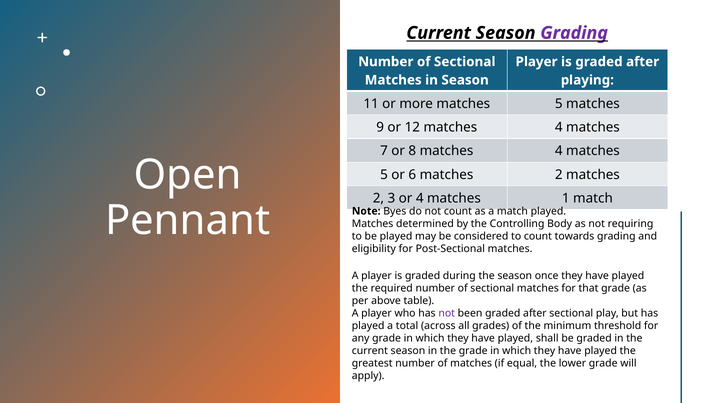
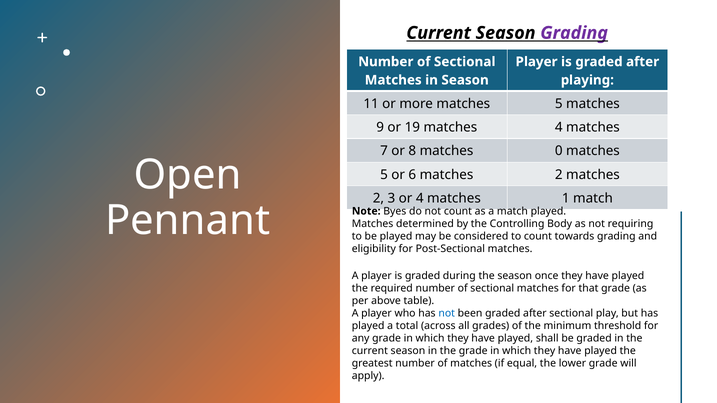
12: 12 -> 19
8 matches 4: 4 -> 0
not at (447, 314) colour: purple -> blue
